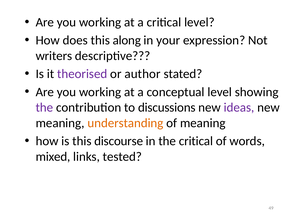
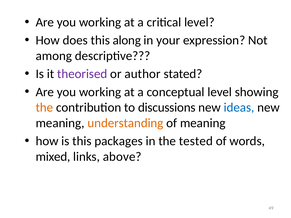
writers: writers -> among
the at (44, 108) colour: purple -> orange
ideas colour: purple -> blue
discourse: discourse -> packages
the critical: critical -> tested
tested: tested -> above
